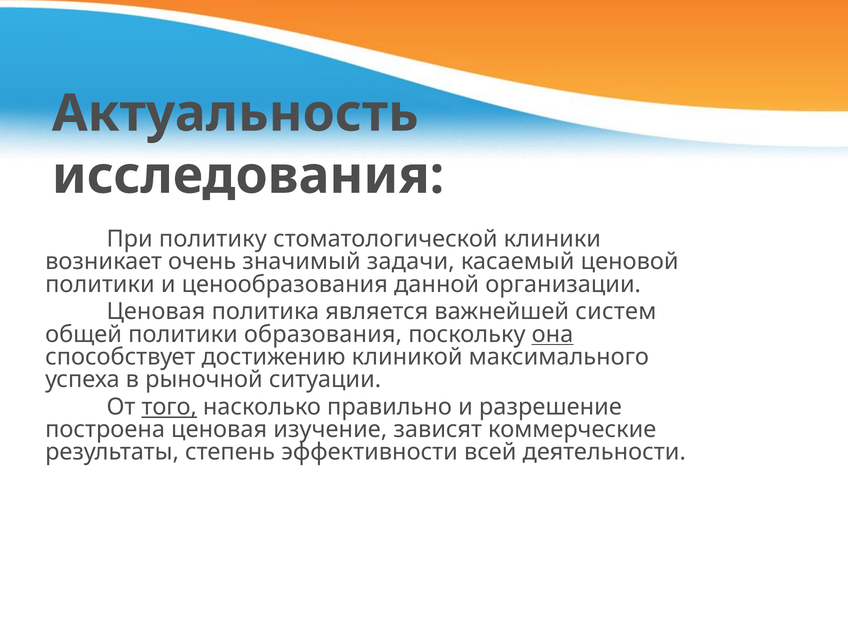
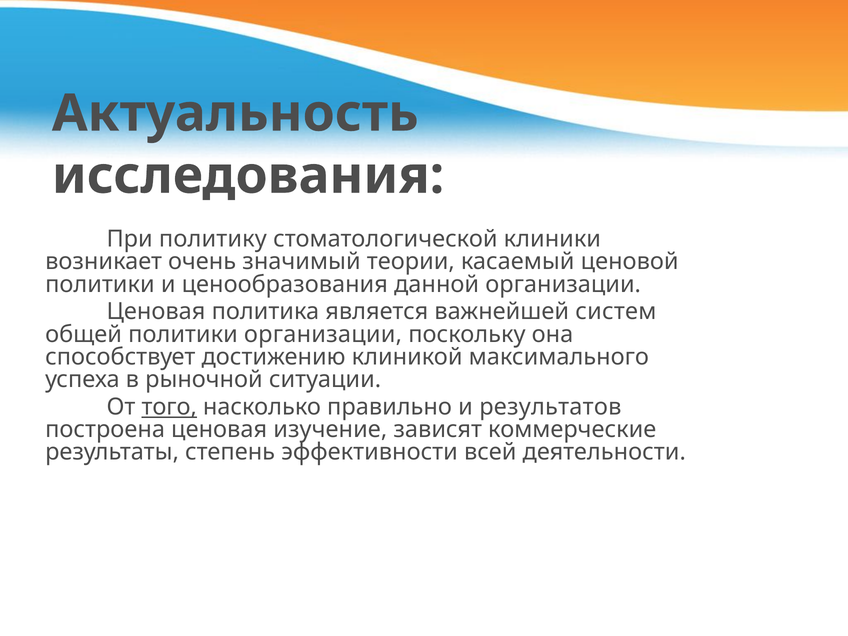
задачи: задачи -> теории
политики образования: образования -> организации
она underline: present -> none
разрешение: разрешение -> результатов
